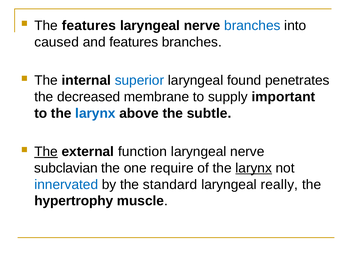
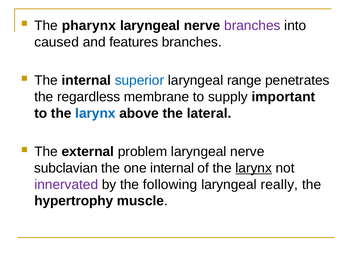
The features: features -> pharynx
branches at (252, 26) colour: blue -> purple
found: found -> range
decreased: decreased -> regardless
subtle: subtle -> lateral
The at (46, 152) underline: present -> none
function: function -> problem
one require: require -> internal
innervated colour: blue -> purple
standard: standard -> following
